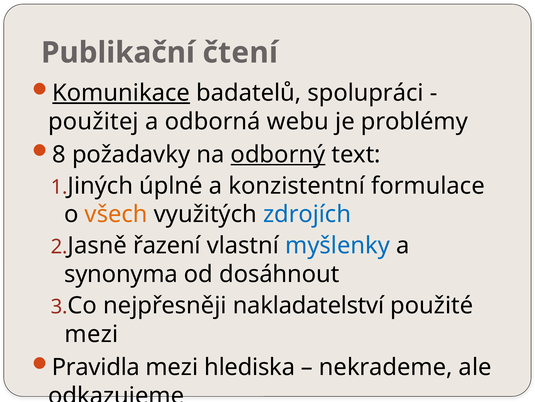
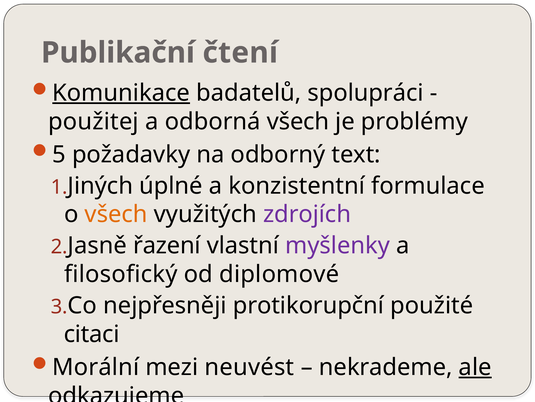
odborná webu: webu -> všech
8: 8 -> 5
odborný underline: present -> none
zdrojích colour: blue -> purple
myšlenky colour: blue -> purple
synonyma: synonyma -> filosofický
dosáhnout: dosáhnout -> diplomové
nakladatelství: nakladatelství -> protikorupční
mezi at (91, 334): mezi -> citaci
Pravidla: Pravidla -> Morální
hlediska: hlediska -> neuvést
ale underline: none -> present
